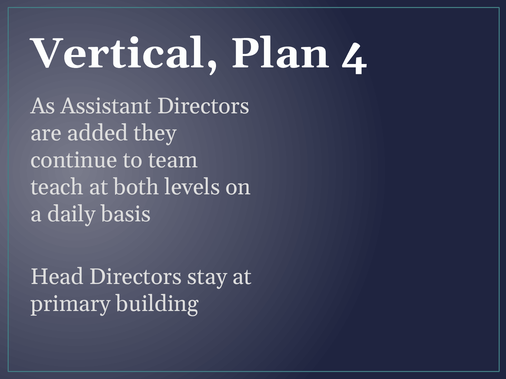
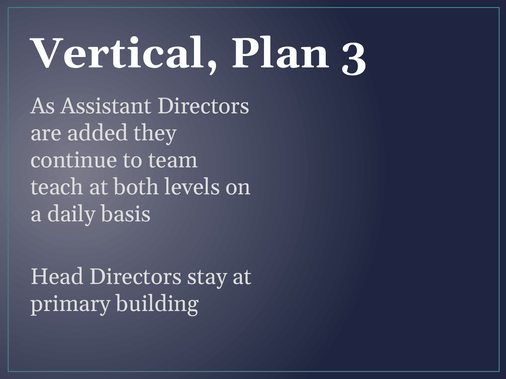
4: 4 -> 3
